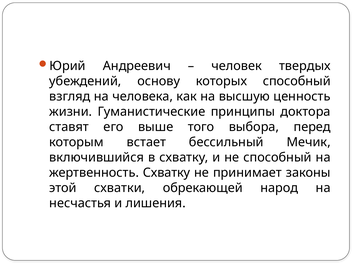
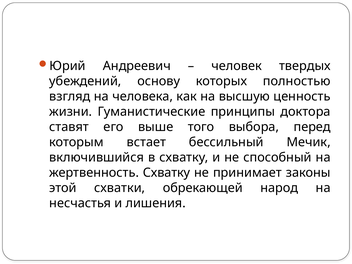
которых способный: способный -> полностью
